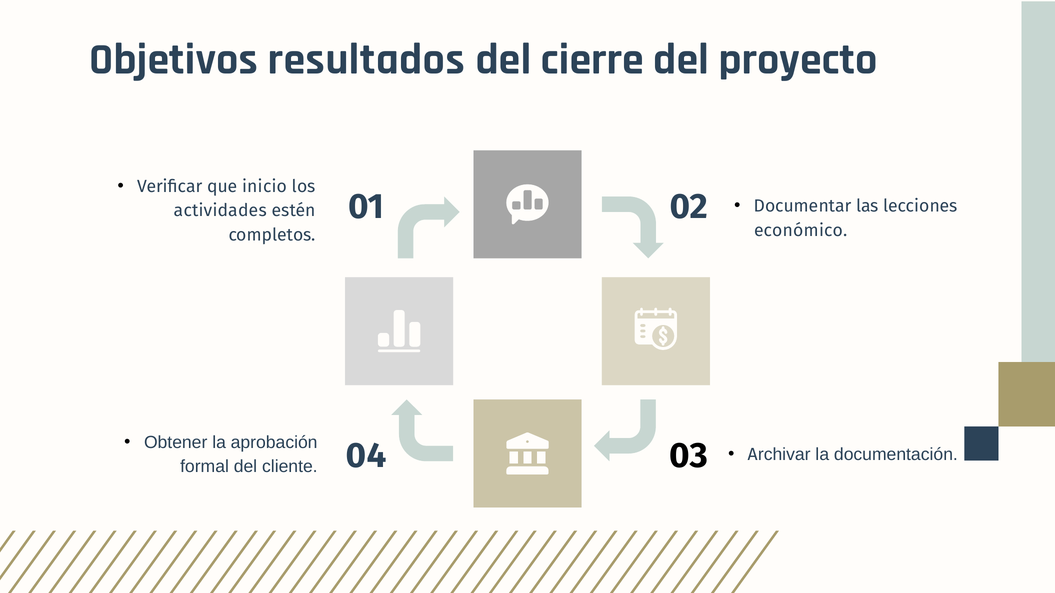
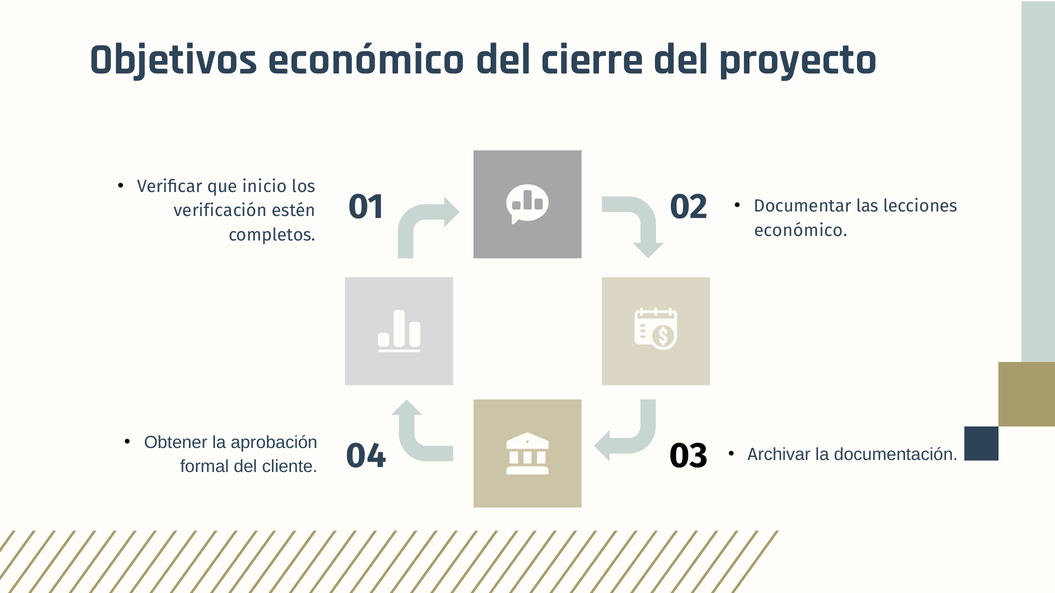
Objetivos resultados: resultados -> económico
actividades: actividades -> verificación
